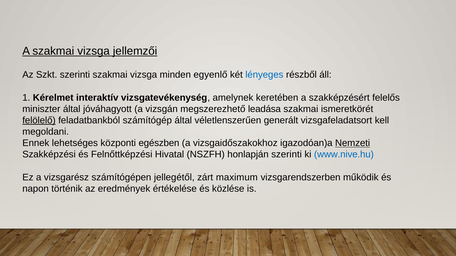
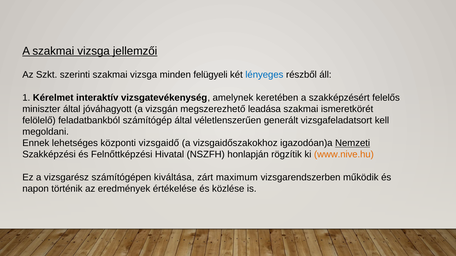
egyenlő: egyenlő -> felügyeli
felölelő underline: present -> none
egészben: egészben -> vizsgaidő
honlapján szerinti: szerinti -> rögzítik
www.nive.hu colour: blue -> orange
jellegétől: jellegétől -> kiváltása
